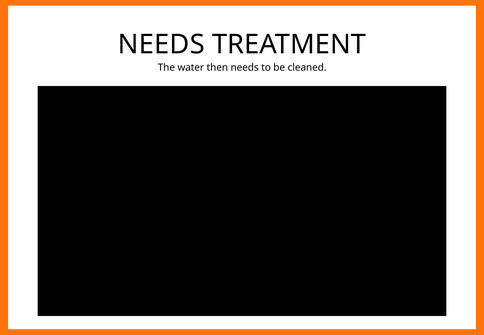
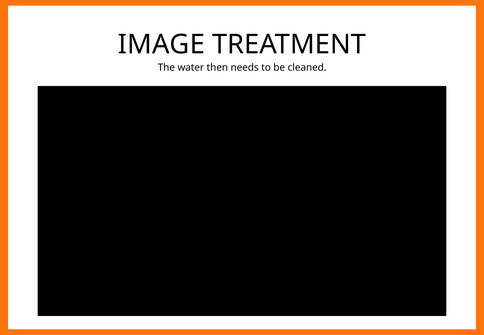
NEEDS at (161, 45): NEEDS -> IMAGE
